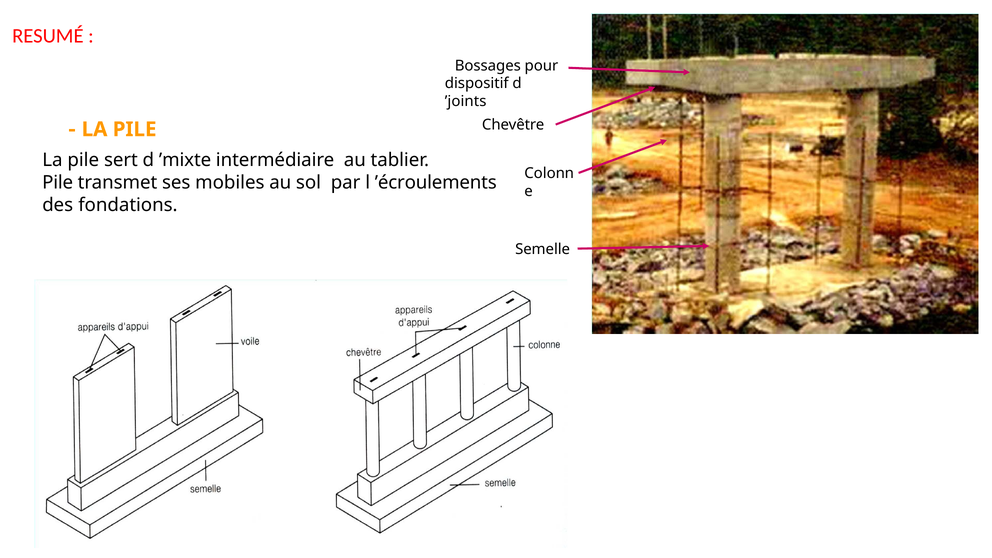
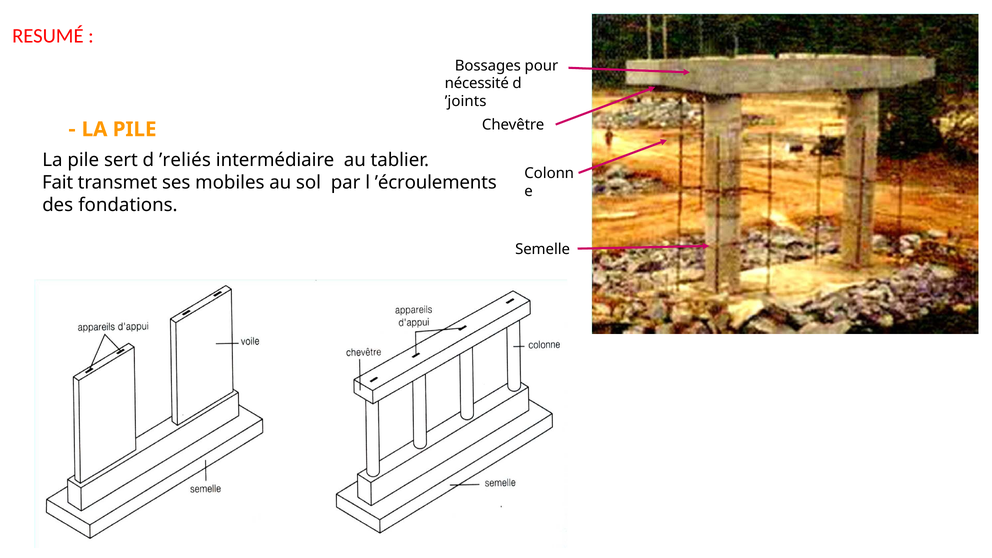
dispositif: dispositif -> nécessité
’mixte: ’mixte -> ’reliés
Pile at (58, 183): Pile -> Fait
